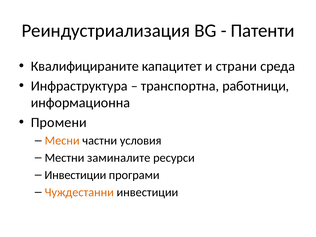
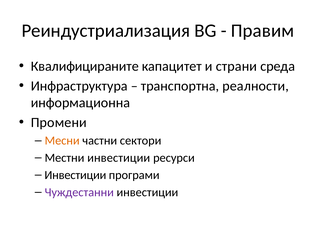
Патенти: Патенти -> Правим
работници: работници -> реалности
условия: условия -> сектори
Местни заминалите: заминалите -> инвестиции
Чуждестанни colour: orange -> purple
